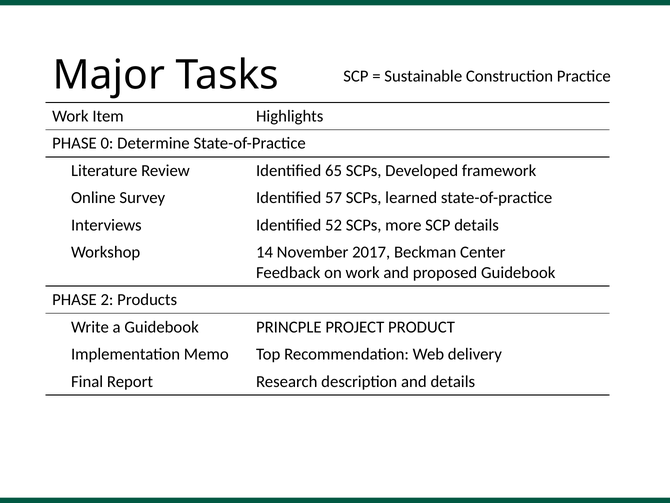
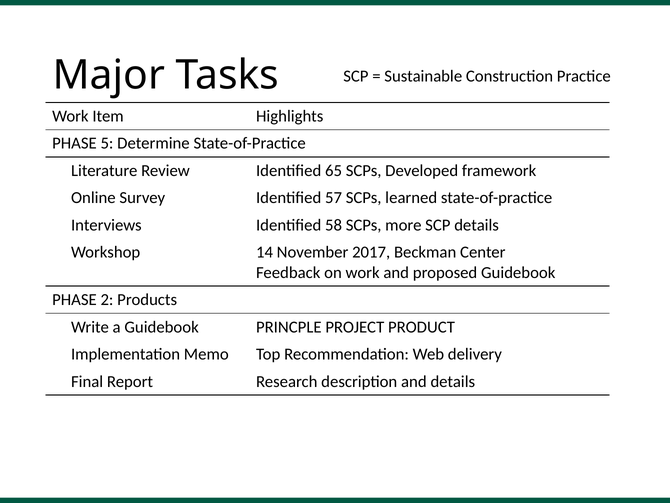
0: 0 -> 5
52: 52 -> 58
